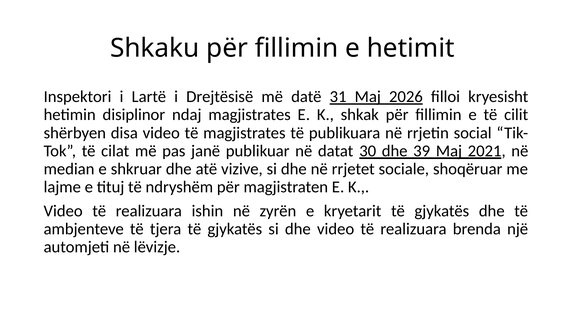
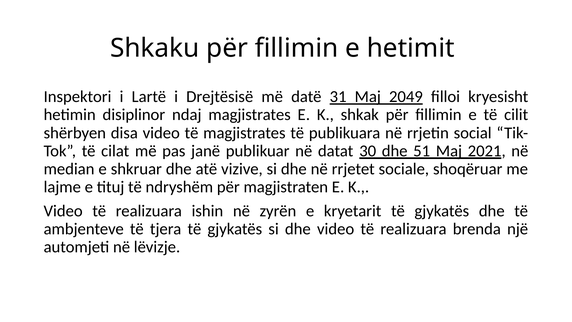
2026: 2026 -> 2049
39: 39 -> 51
